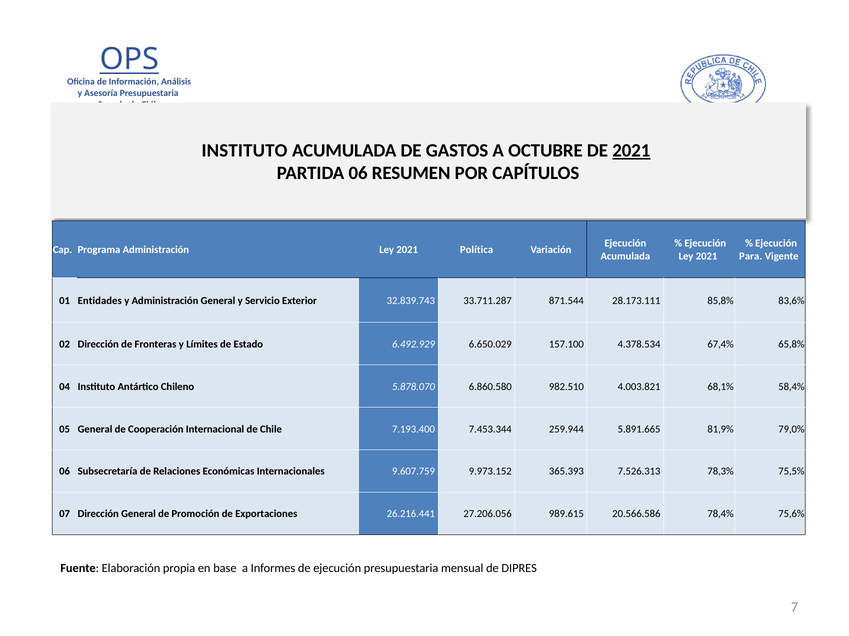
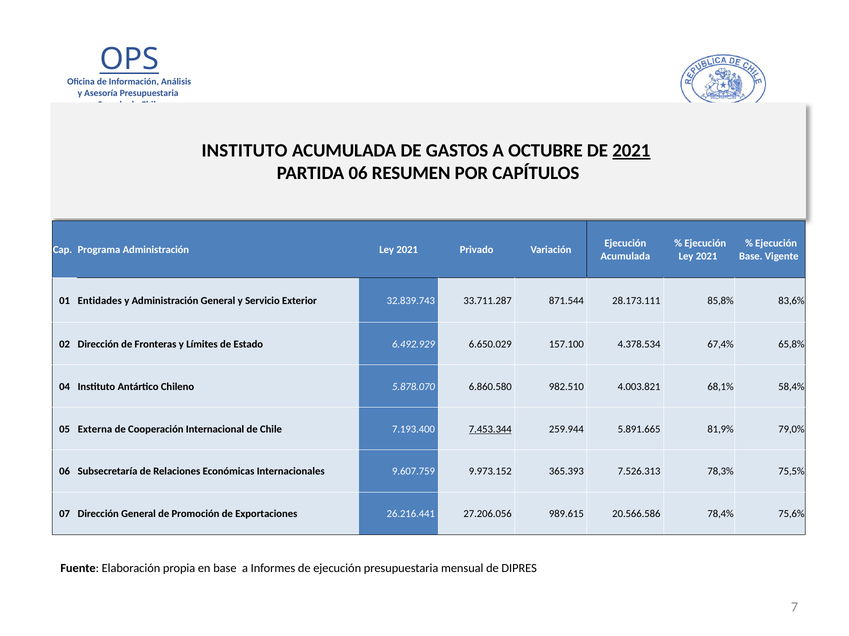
Política: Política -> Privado
Para at (751, 257): Para -> Base
05 General: General -> Externa
7.453.344 underline: none -> present
